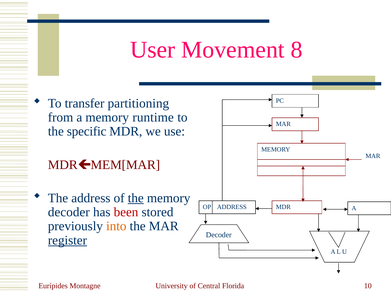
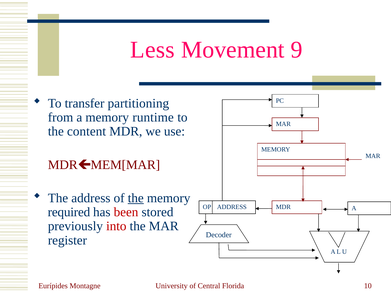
User: User -> Less
8: 8 -> 9
specific: specific -> content
decoder at (69, 212): decoder -> required
into colour: orange -> red
register underline: present -> none
